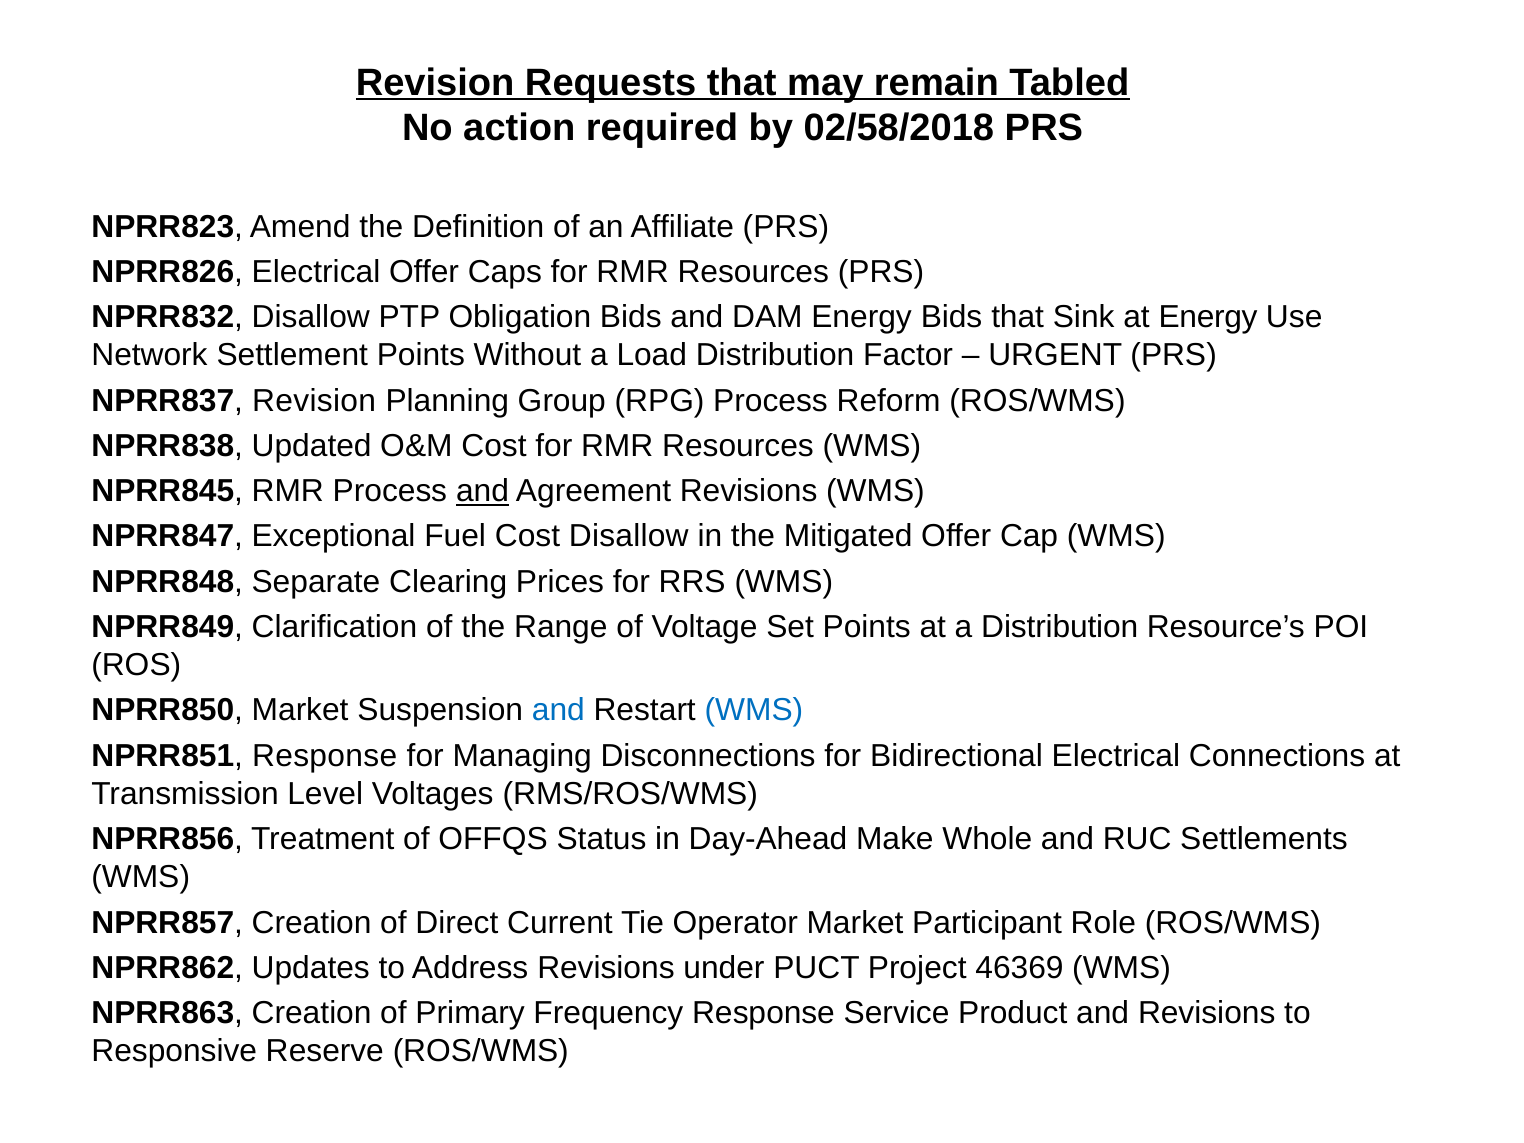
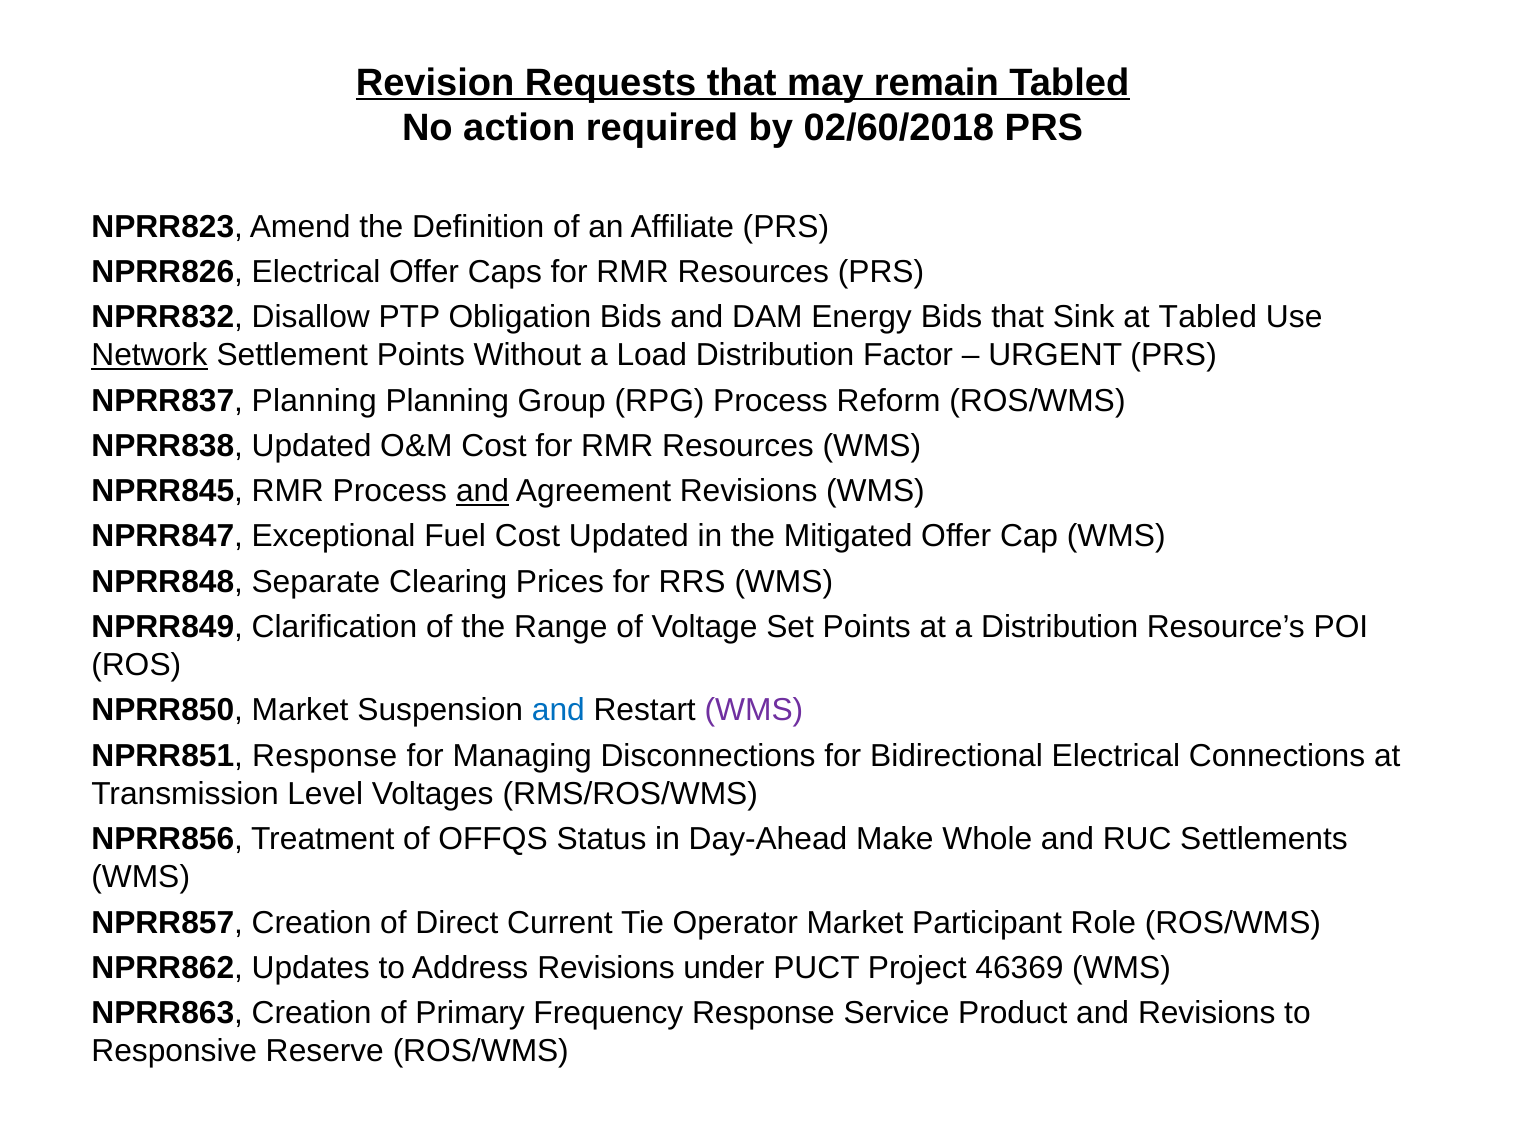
02/58/2018: 02/58/2018 -> 02/60/2018
at Energy: Energy -> Tabled
Network underline: none -> present
NPRR837 Revision: Revision -> Planning
Cost Disallow: Disallow -> Updated
WMS at (754, 710) colour: blue -> purple
